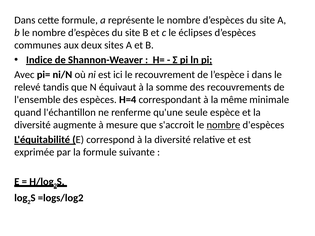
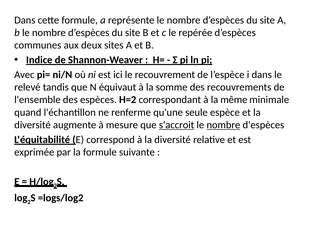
éclipses: éclipses -> repérée
H=4: H=4 -> H=2
s'accroit underline: none -> present
